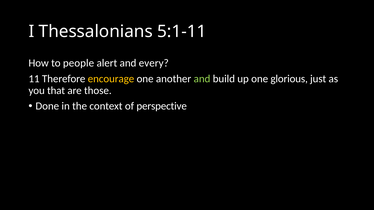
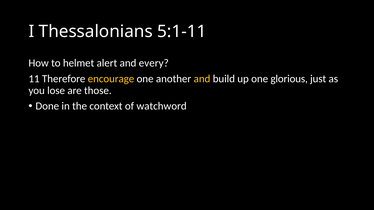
people: people -> helmet
and at (202, 79) colour: light green -> yellow
that: that -> lose
perspective: perspective -> watchword
